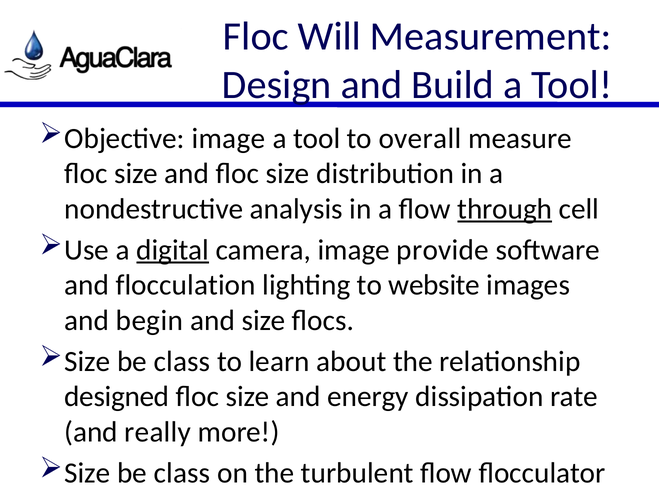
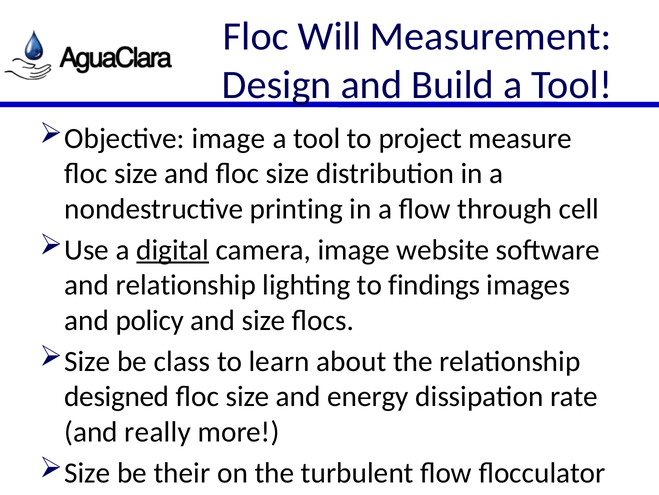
overall: overall -> project
analysis: analysis -> printing
through underline: present -> none
provide: provide -> website
and flocculation: flocculation -> relationship
website: website -> findings
begin: begin -> policy
class at (182, 472): class -> their
